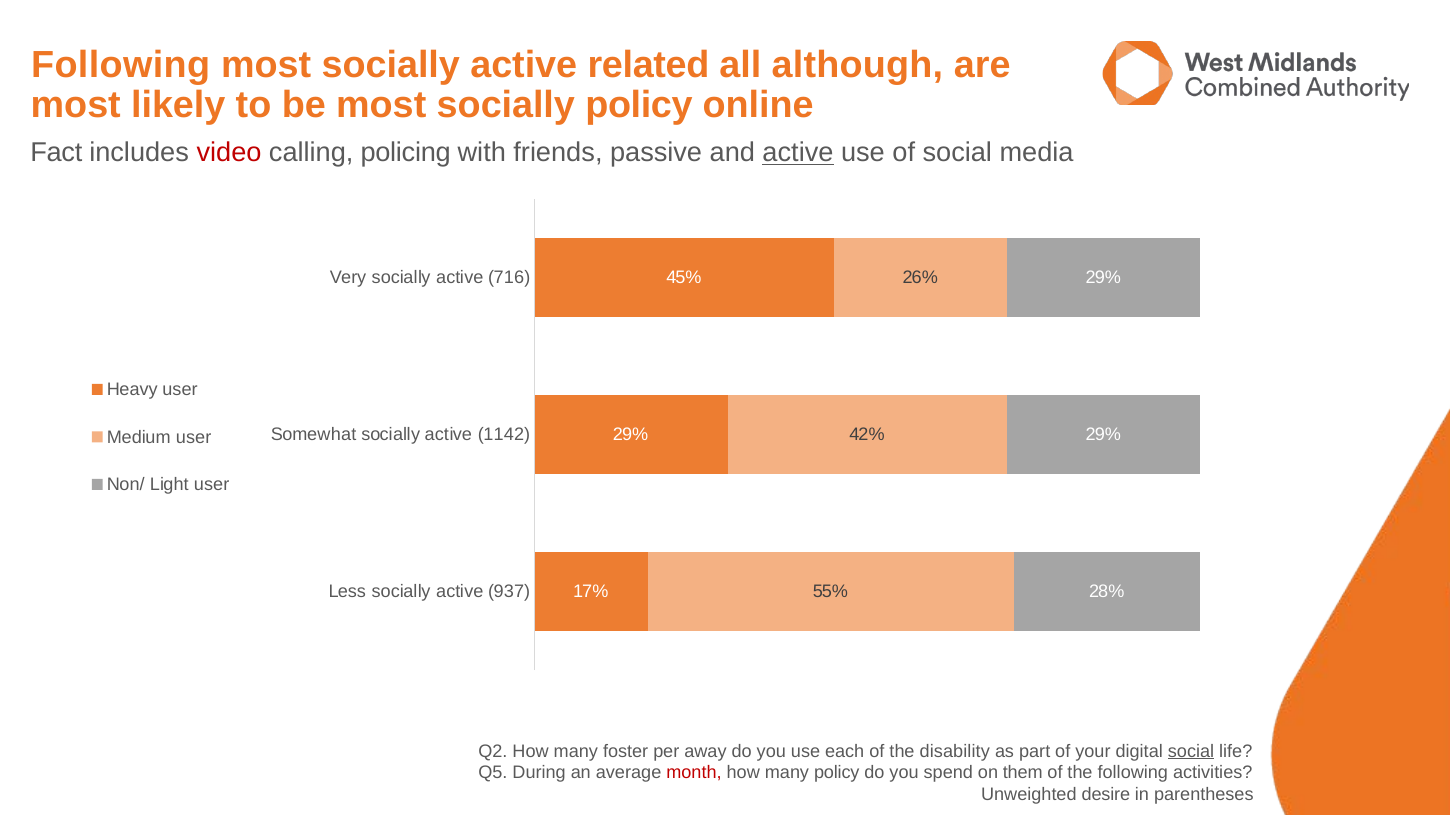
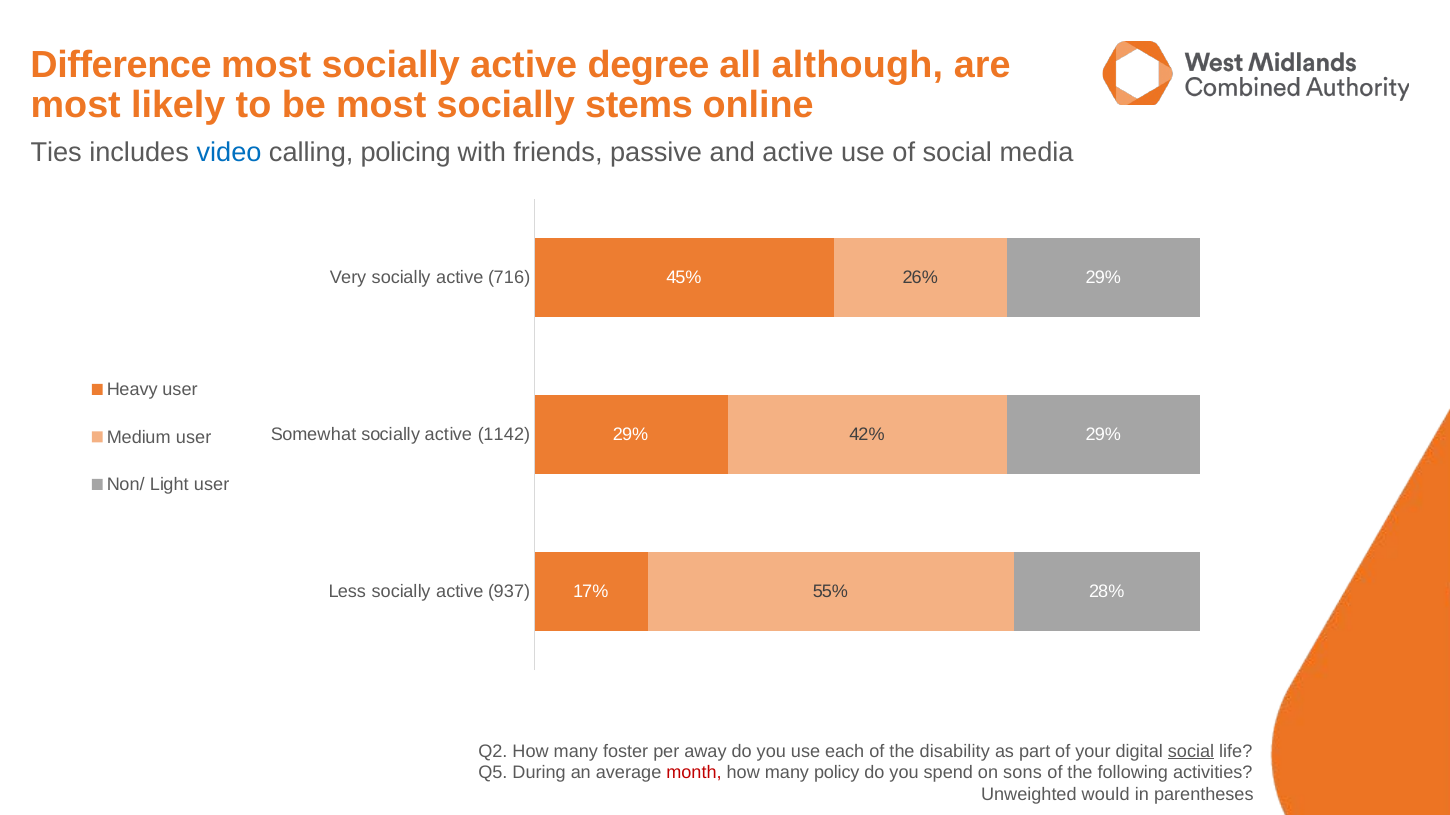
Following at (121, 65): Following -> Difference
related: related -> degree
socially policy: policy -> stems
Fact: Fact -> Ties
video colour: red -> blue
active at (798, 153) underline: present -> none
them: them -> sons
desire: desire -> would
